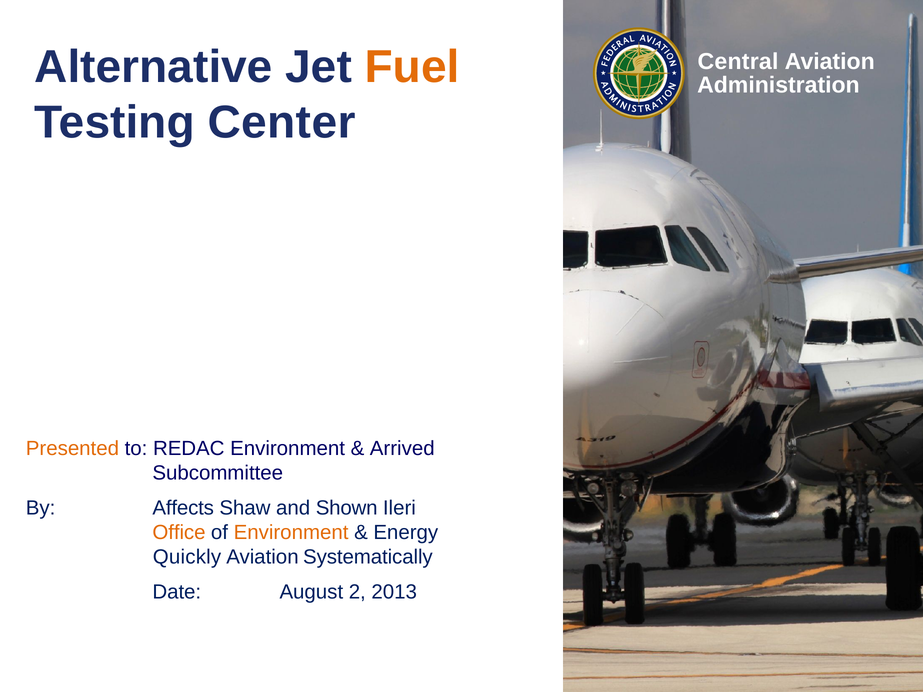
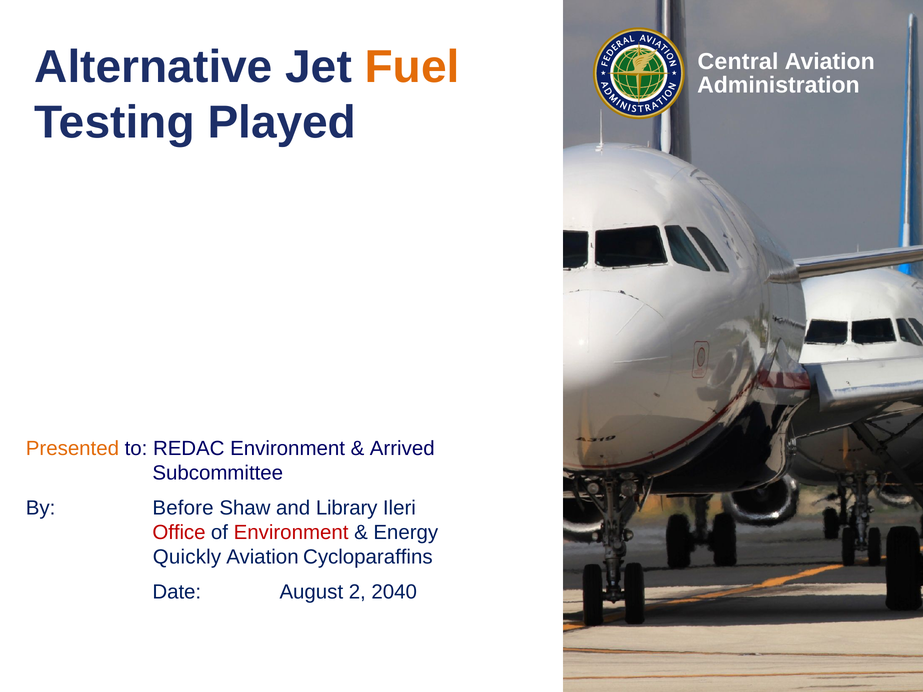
Center: Center -> Played
Affects: Affects -> Before
Shown: Shown -> Library
Office colour: orange -> red
Environment at (291, 533) colour: orange -> red
Systematically: Systematically -> Cycloparaffins
2013: 2013 -> 2040
